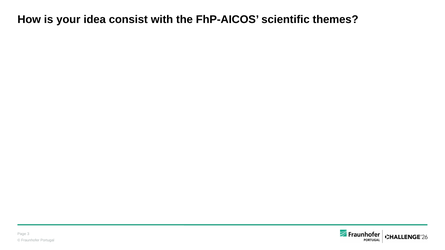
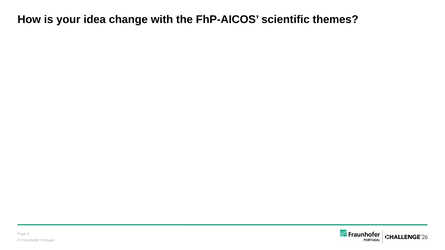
consist: consist -> change
